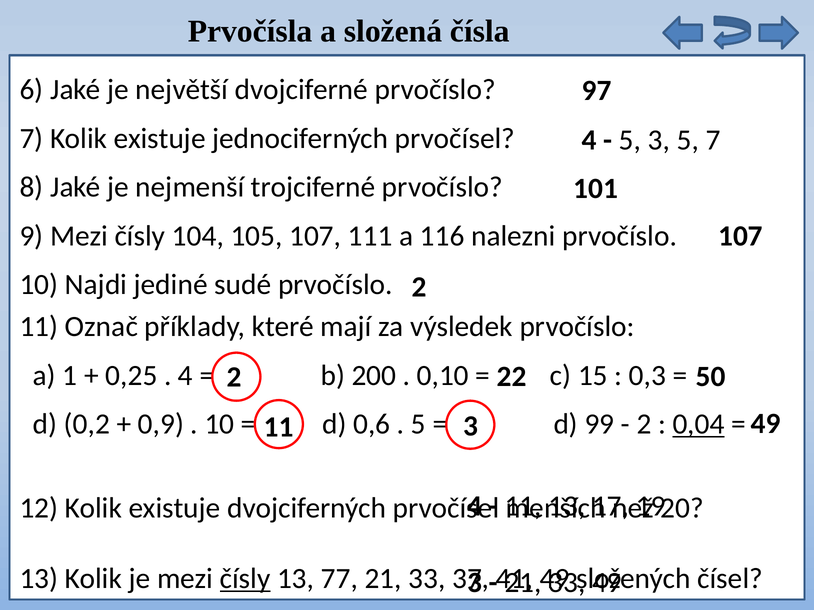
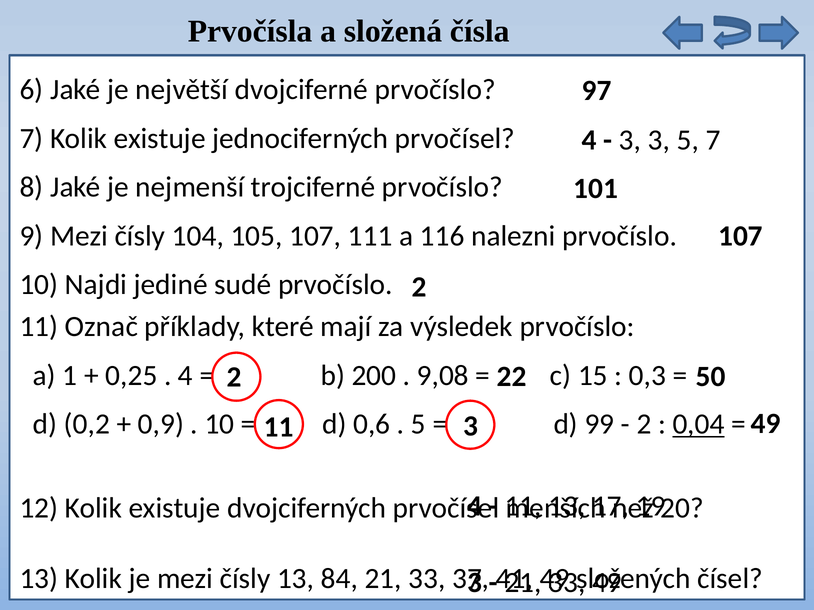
5 at (630, 140): 5 -> 3
0,10: 0,10 -> 9,08
čísly at (245, 579) underline: present -> none
77: 77 -> 84
